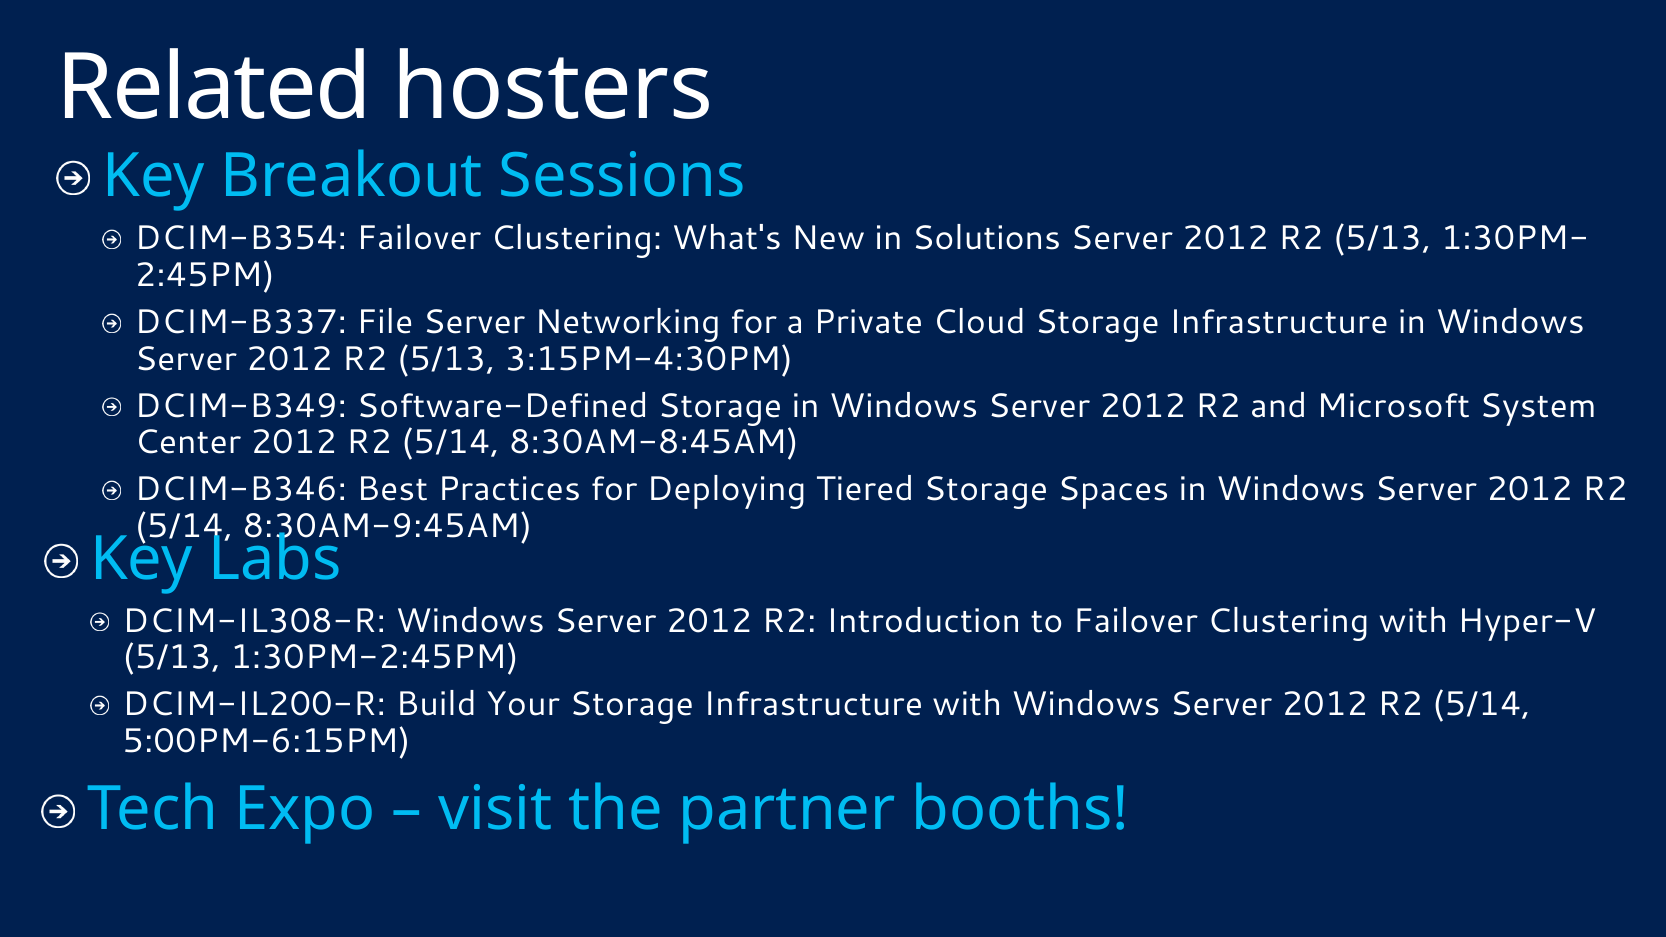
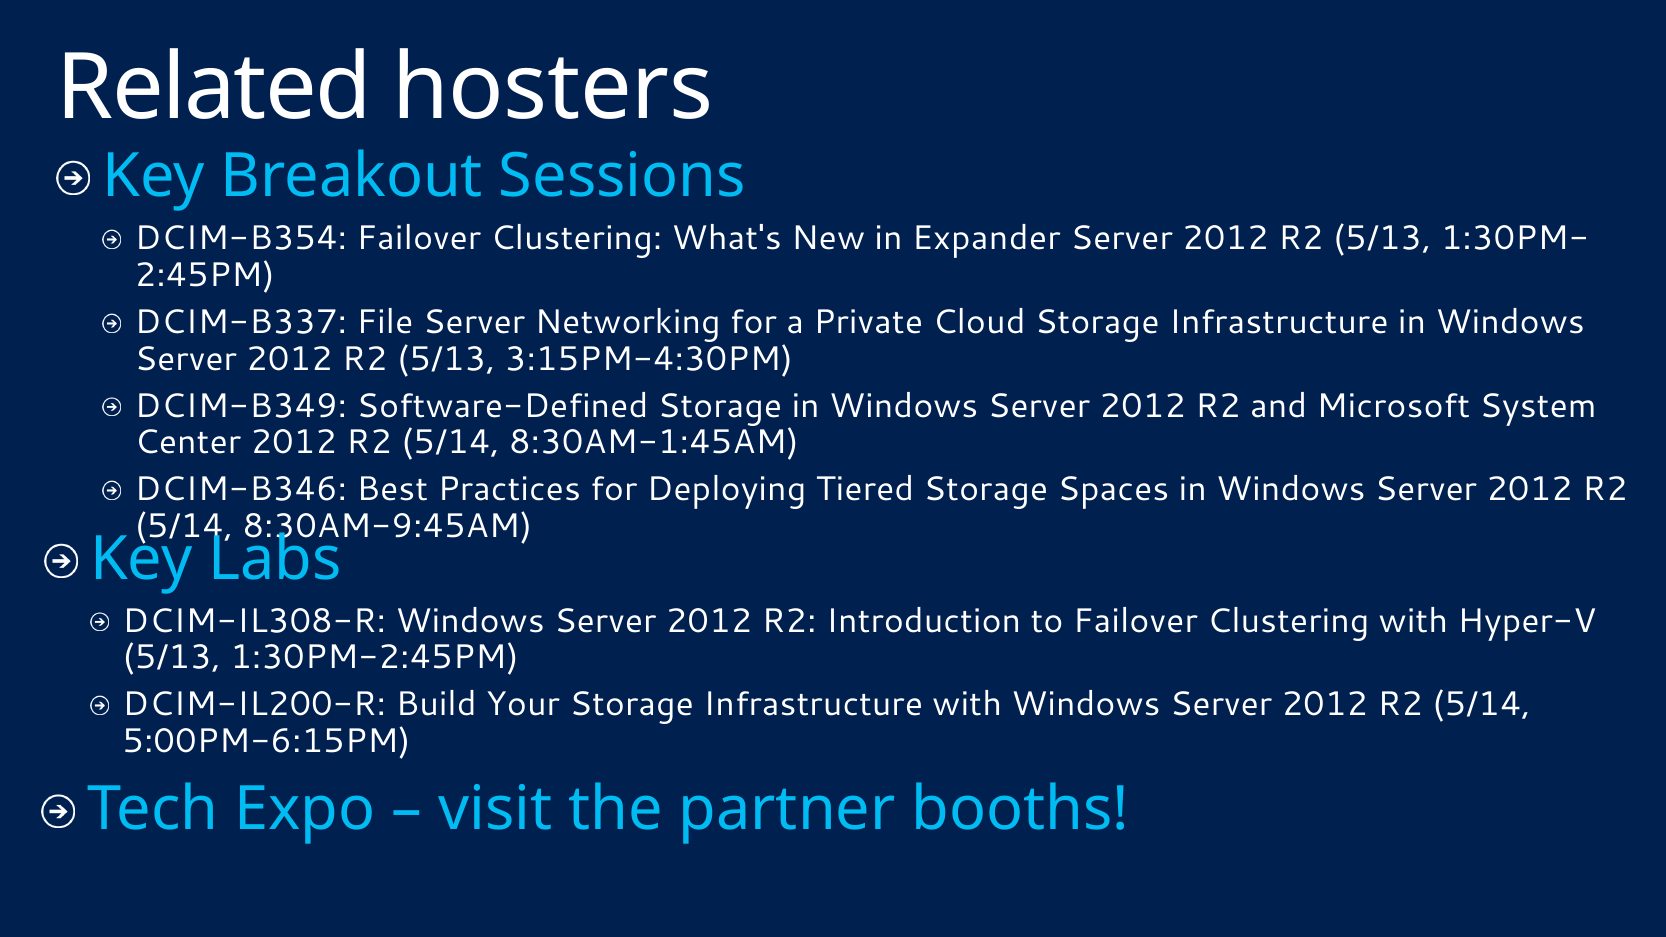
Solutions: Solutions -> Expander
8:30AM-8:45AM: 8:30AM-8:45AM -> 8:30AM-1:45AM
